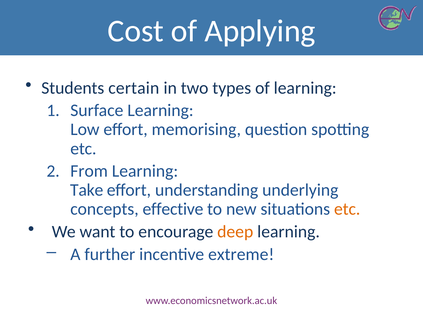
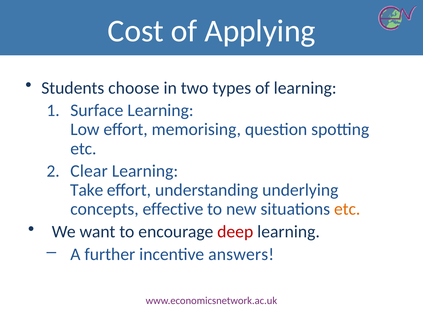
certain: certain -> choose
From: From -> Clear
deep colour: orange -> red
extreme: extreme -> answers
